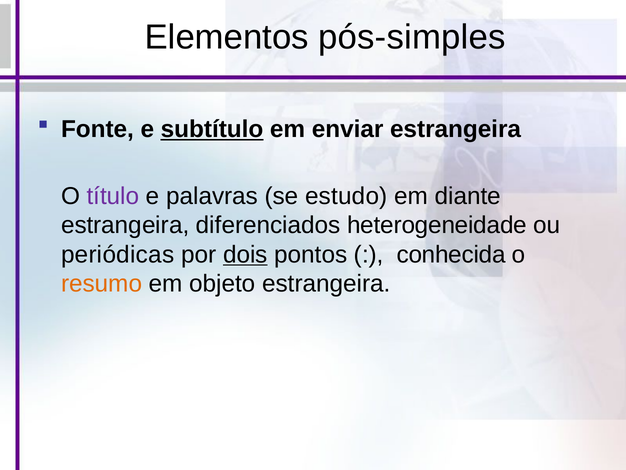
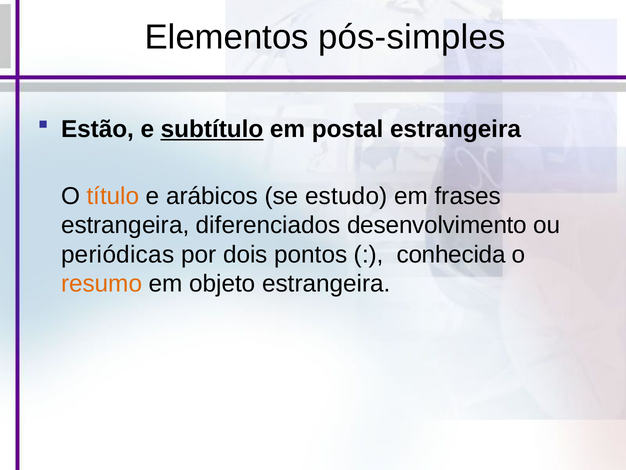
Fonte: Fonte -> Estão
enviar: enviar -> postal
título colour: purple -> orange
palavras: palavras -> arábicos
diante: diante -> frases
heterogeneidade: heterogeneidade -> desenvolvimento
dois underline: present -> none
